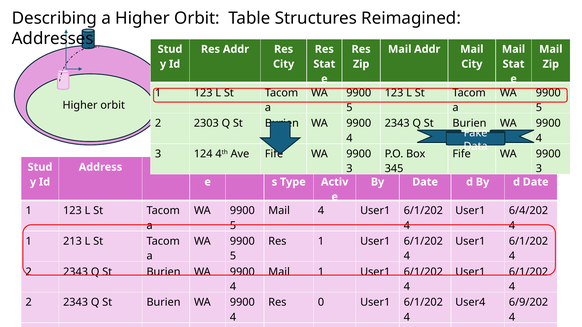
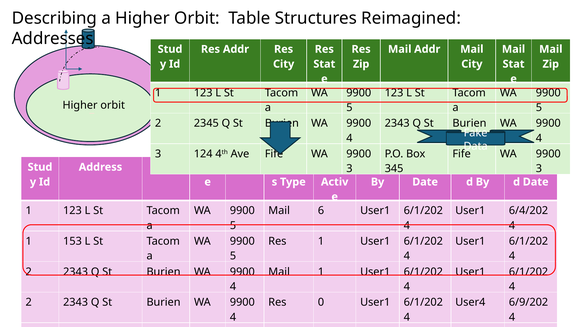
2303: 2303 -> 2345
Mail 4: 4 -> 6
213: 213 -> 153
